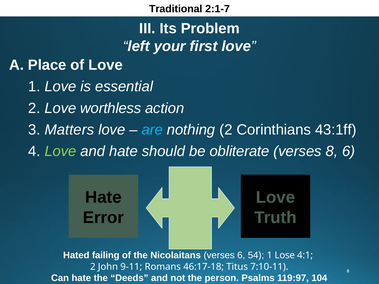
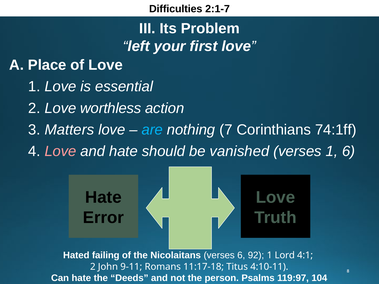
Traditional: Traditional -> Difficulties
nothing 2: 2 -> 7
43:1ff: 43:1ff -> 74:1ff
Love at (60, 151) colour: light green -> pink
obliterate: obliterate -> vanished
verses 8: 8 -> 1
54: 54 -> 92
Lose: Lose -> Lord
46:17-18: 46:17-18 -> 11:17-18
7:10-11: 7:10-11 -> 4:10-11
